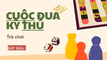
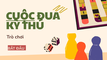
THÚ underline: present -> none
